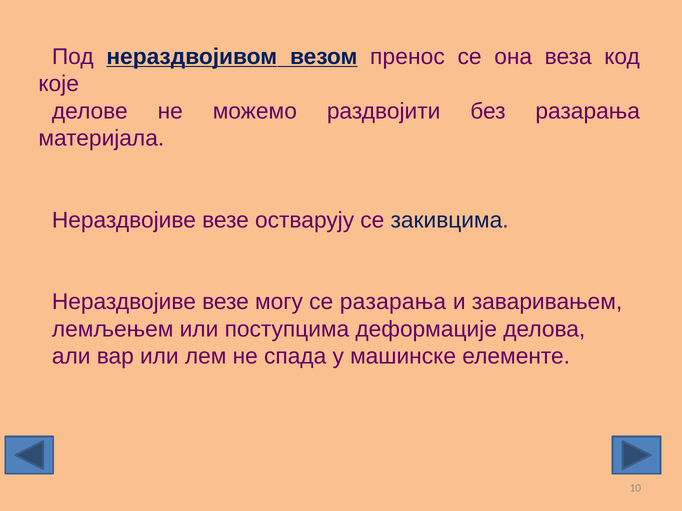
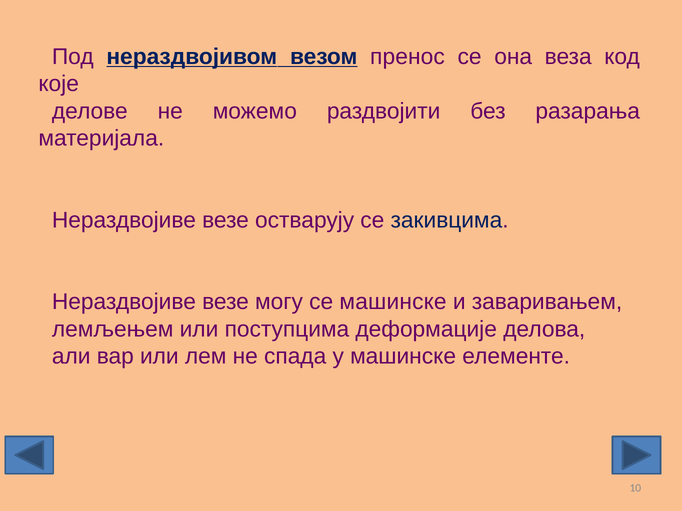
се разарања: разарања -> машинске
